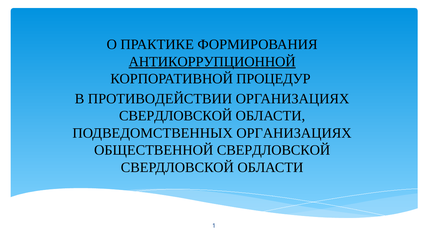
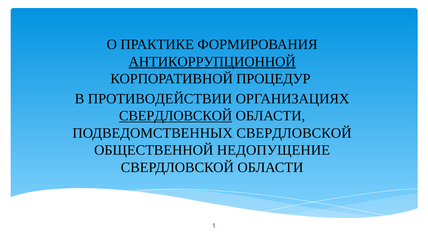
СВЕРДЛОВСКОЙ at (176, 116) underline: none -> present
ПОДВЕДОМСТВЕННЫХ ОРГАНИЗАЦИЯХ: ОРГАНИЗАЦИЯХ -> СВЕРДЛОВСКОЙ
ОБЩЕСТВЕННОЙ СВЕРДЛОВСКОЙ: СВЕРДЛОВСКОЙ -> НЕДОПУЩЕНИЕ
